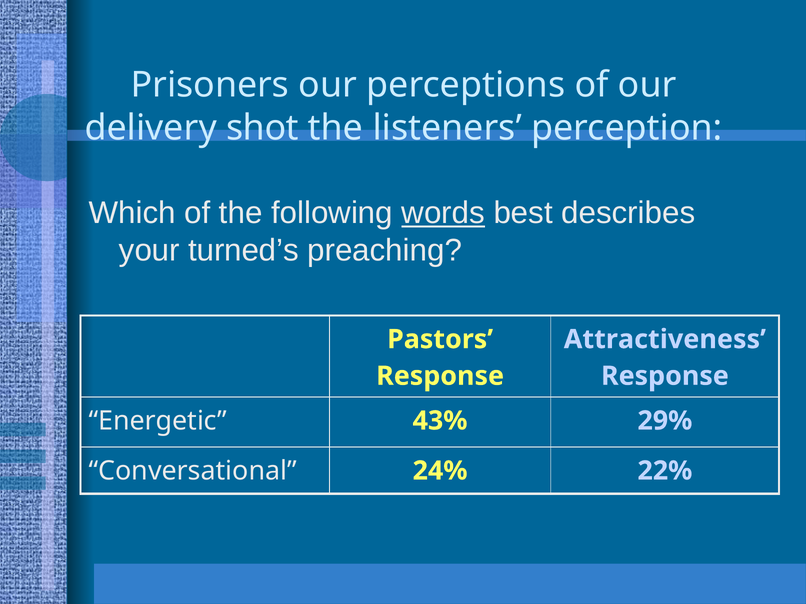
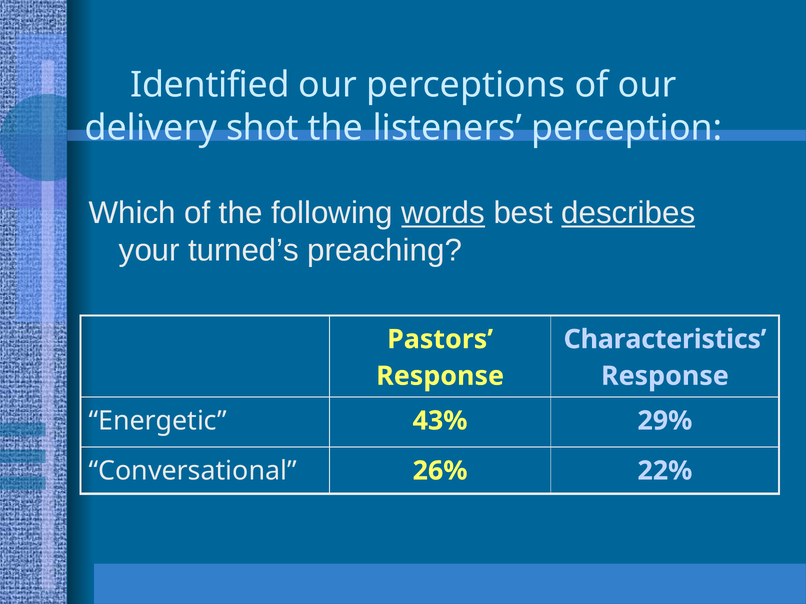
Prisoners: Prisoners -> Identified
describes underline: none -> present
Attractiveness: Attractiveness -> Characteristics
24%: 24% -> 26%
